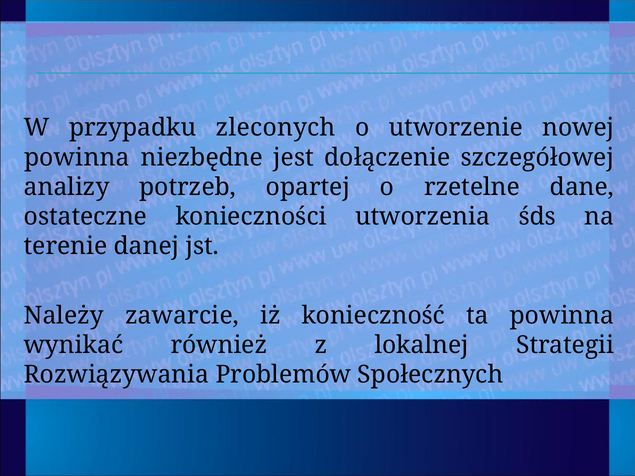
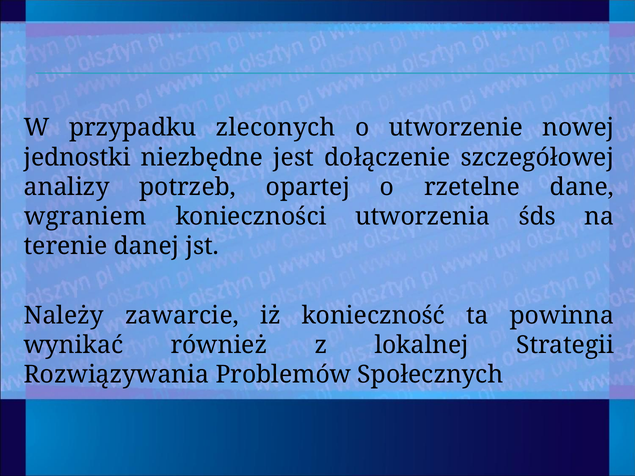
powinna at (77, 157): powinna -> jednostki
ostateczne: ostateczne -> wgraniem
